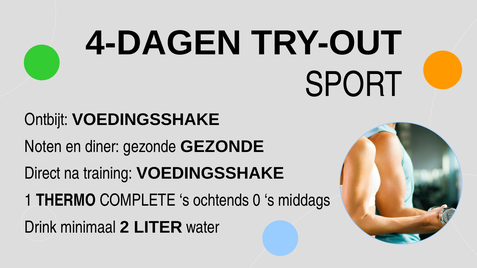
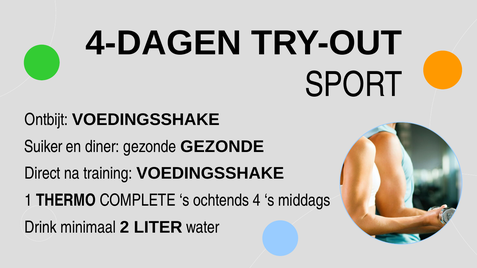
Noten: Noten -> Suiker
0: 0 -> 4
